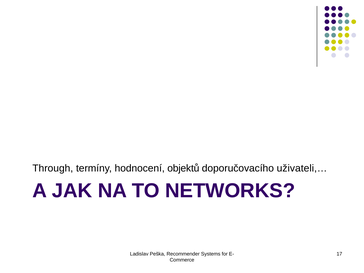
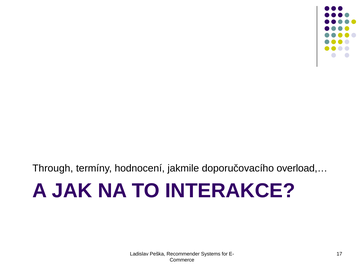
objektů: objektů -> jakmile
uživateli,…: uživateli,… -> overload,…
NETWORKS: NETWORKS -> INTERAKCE
